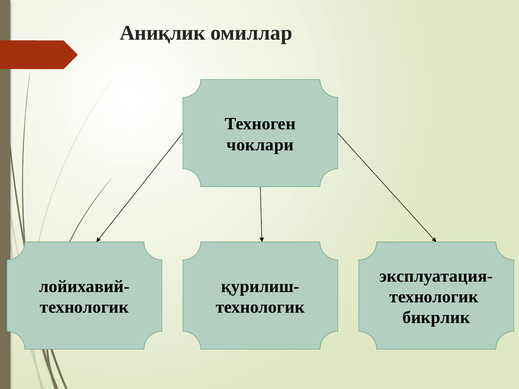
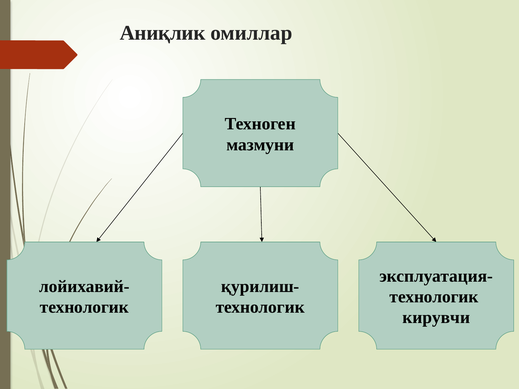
чоклари: чоклари -> мазмуни
бикрлик: бикрлик -> кирувчи
